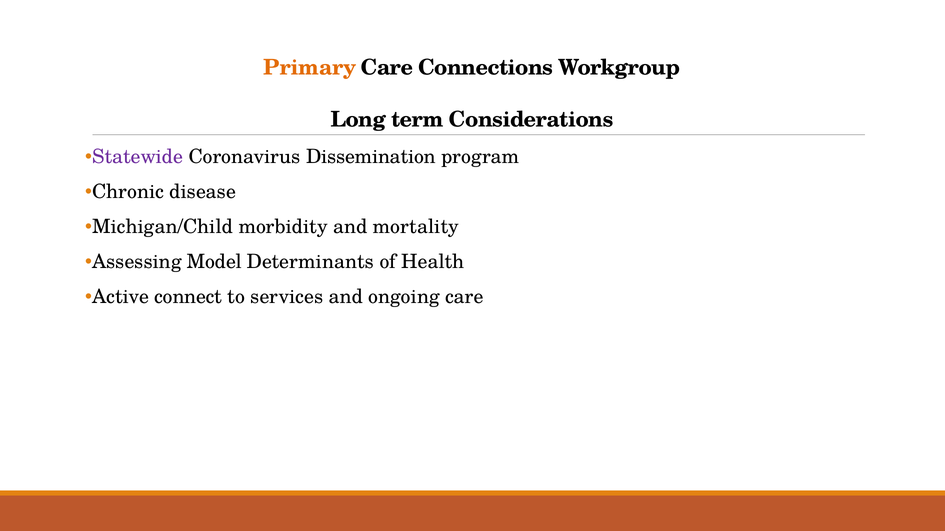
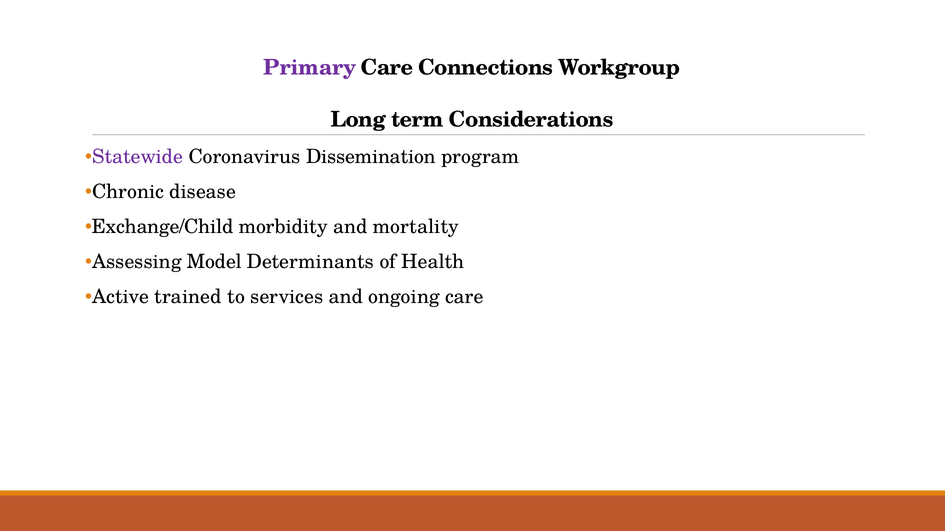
Primary colour: orange -> purple
Michigan/Child: Michigan/Child -> Exchange/Child
connect: connect -> trained
